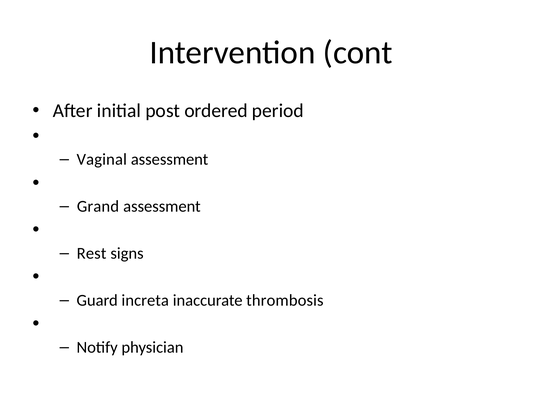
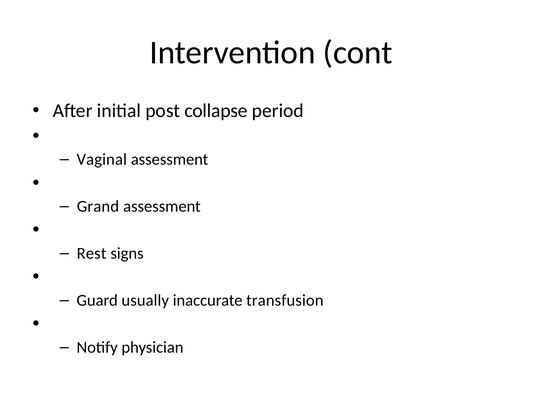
ordered: ordered -> collapse
increta: increta -> usually
thrombosis: thrombosis -> transfusion
